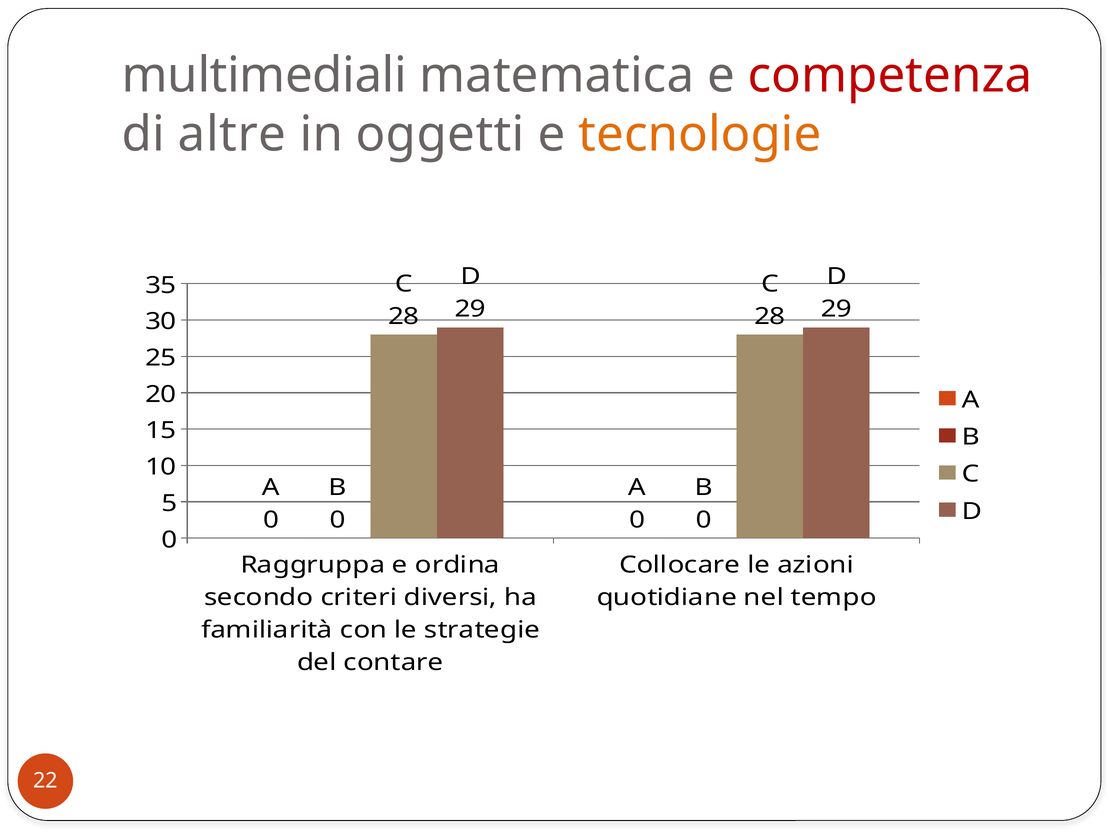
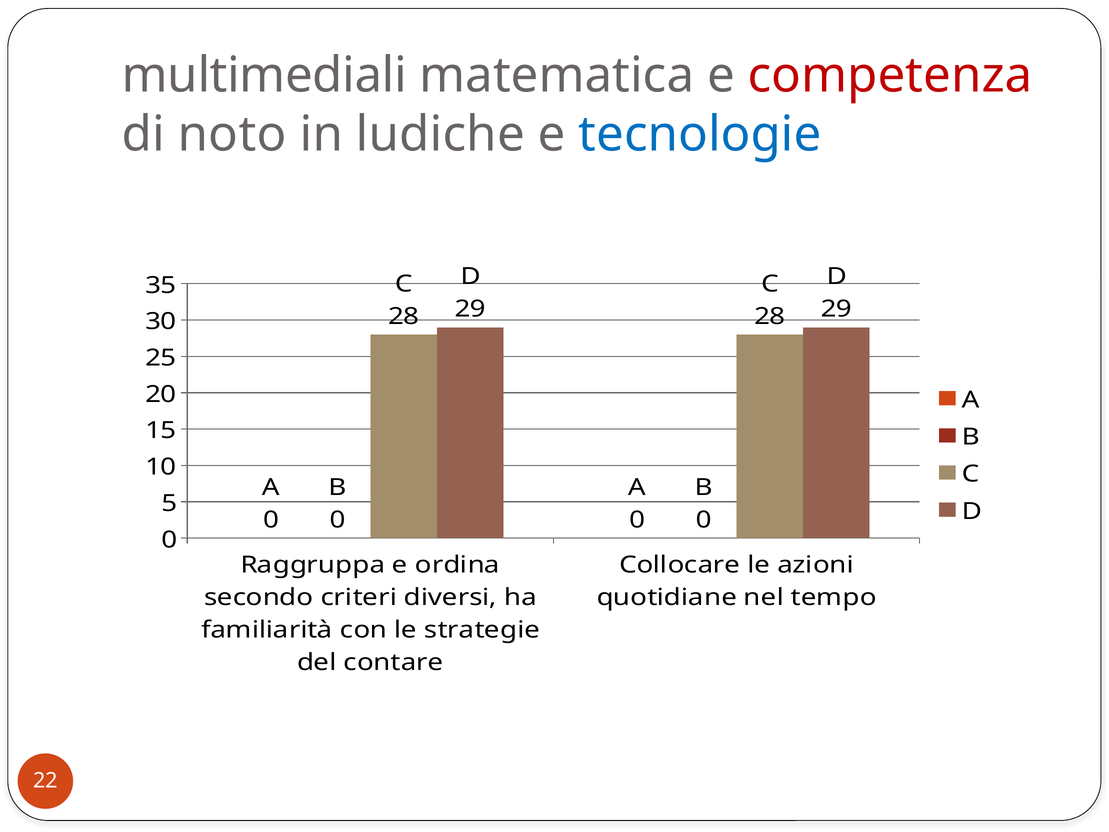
altre: altre -> noto
oggetti: oggetti -> ludiche
tecnologie colour: orange -> blue
